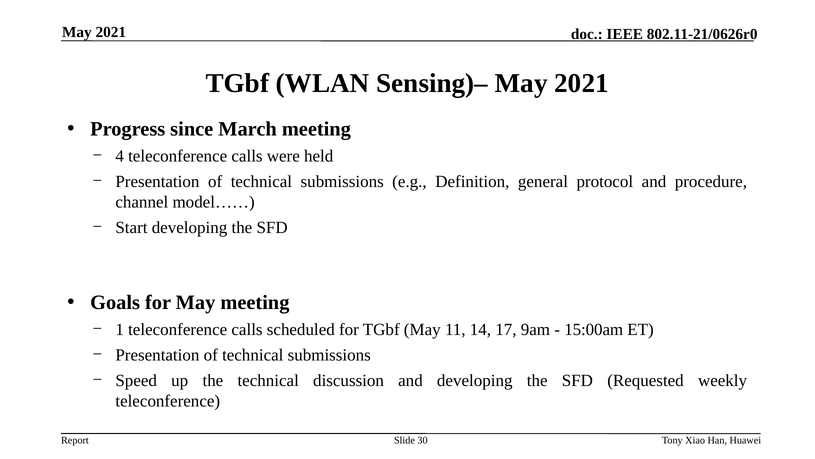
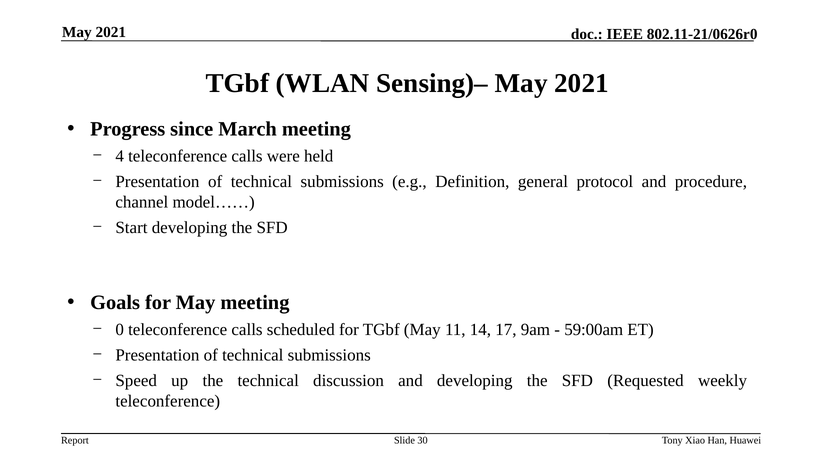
1: 1 -> 0
15:00am: 15:00am -> 59:00am
